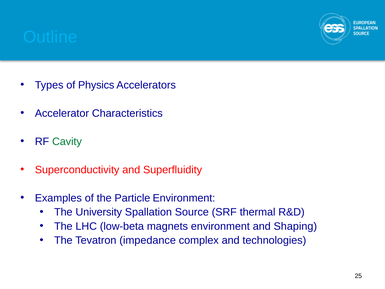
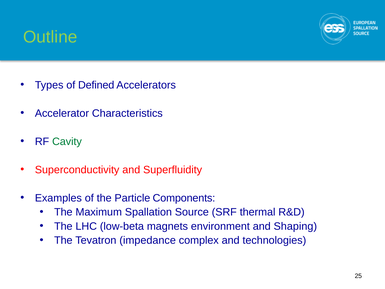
Outline colour: light blue -> light green
Physics: Physics -> Defined
Particle Environment: Environment -> Components
University: University -> Maximum
